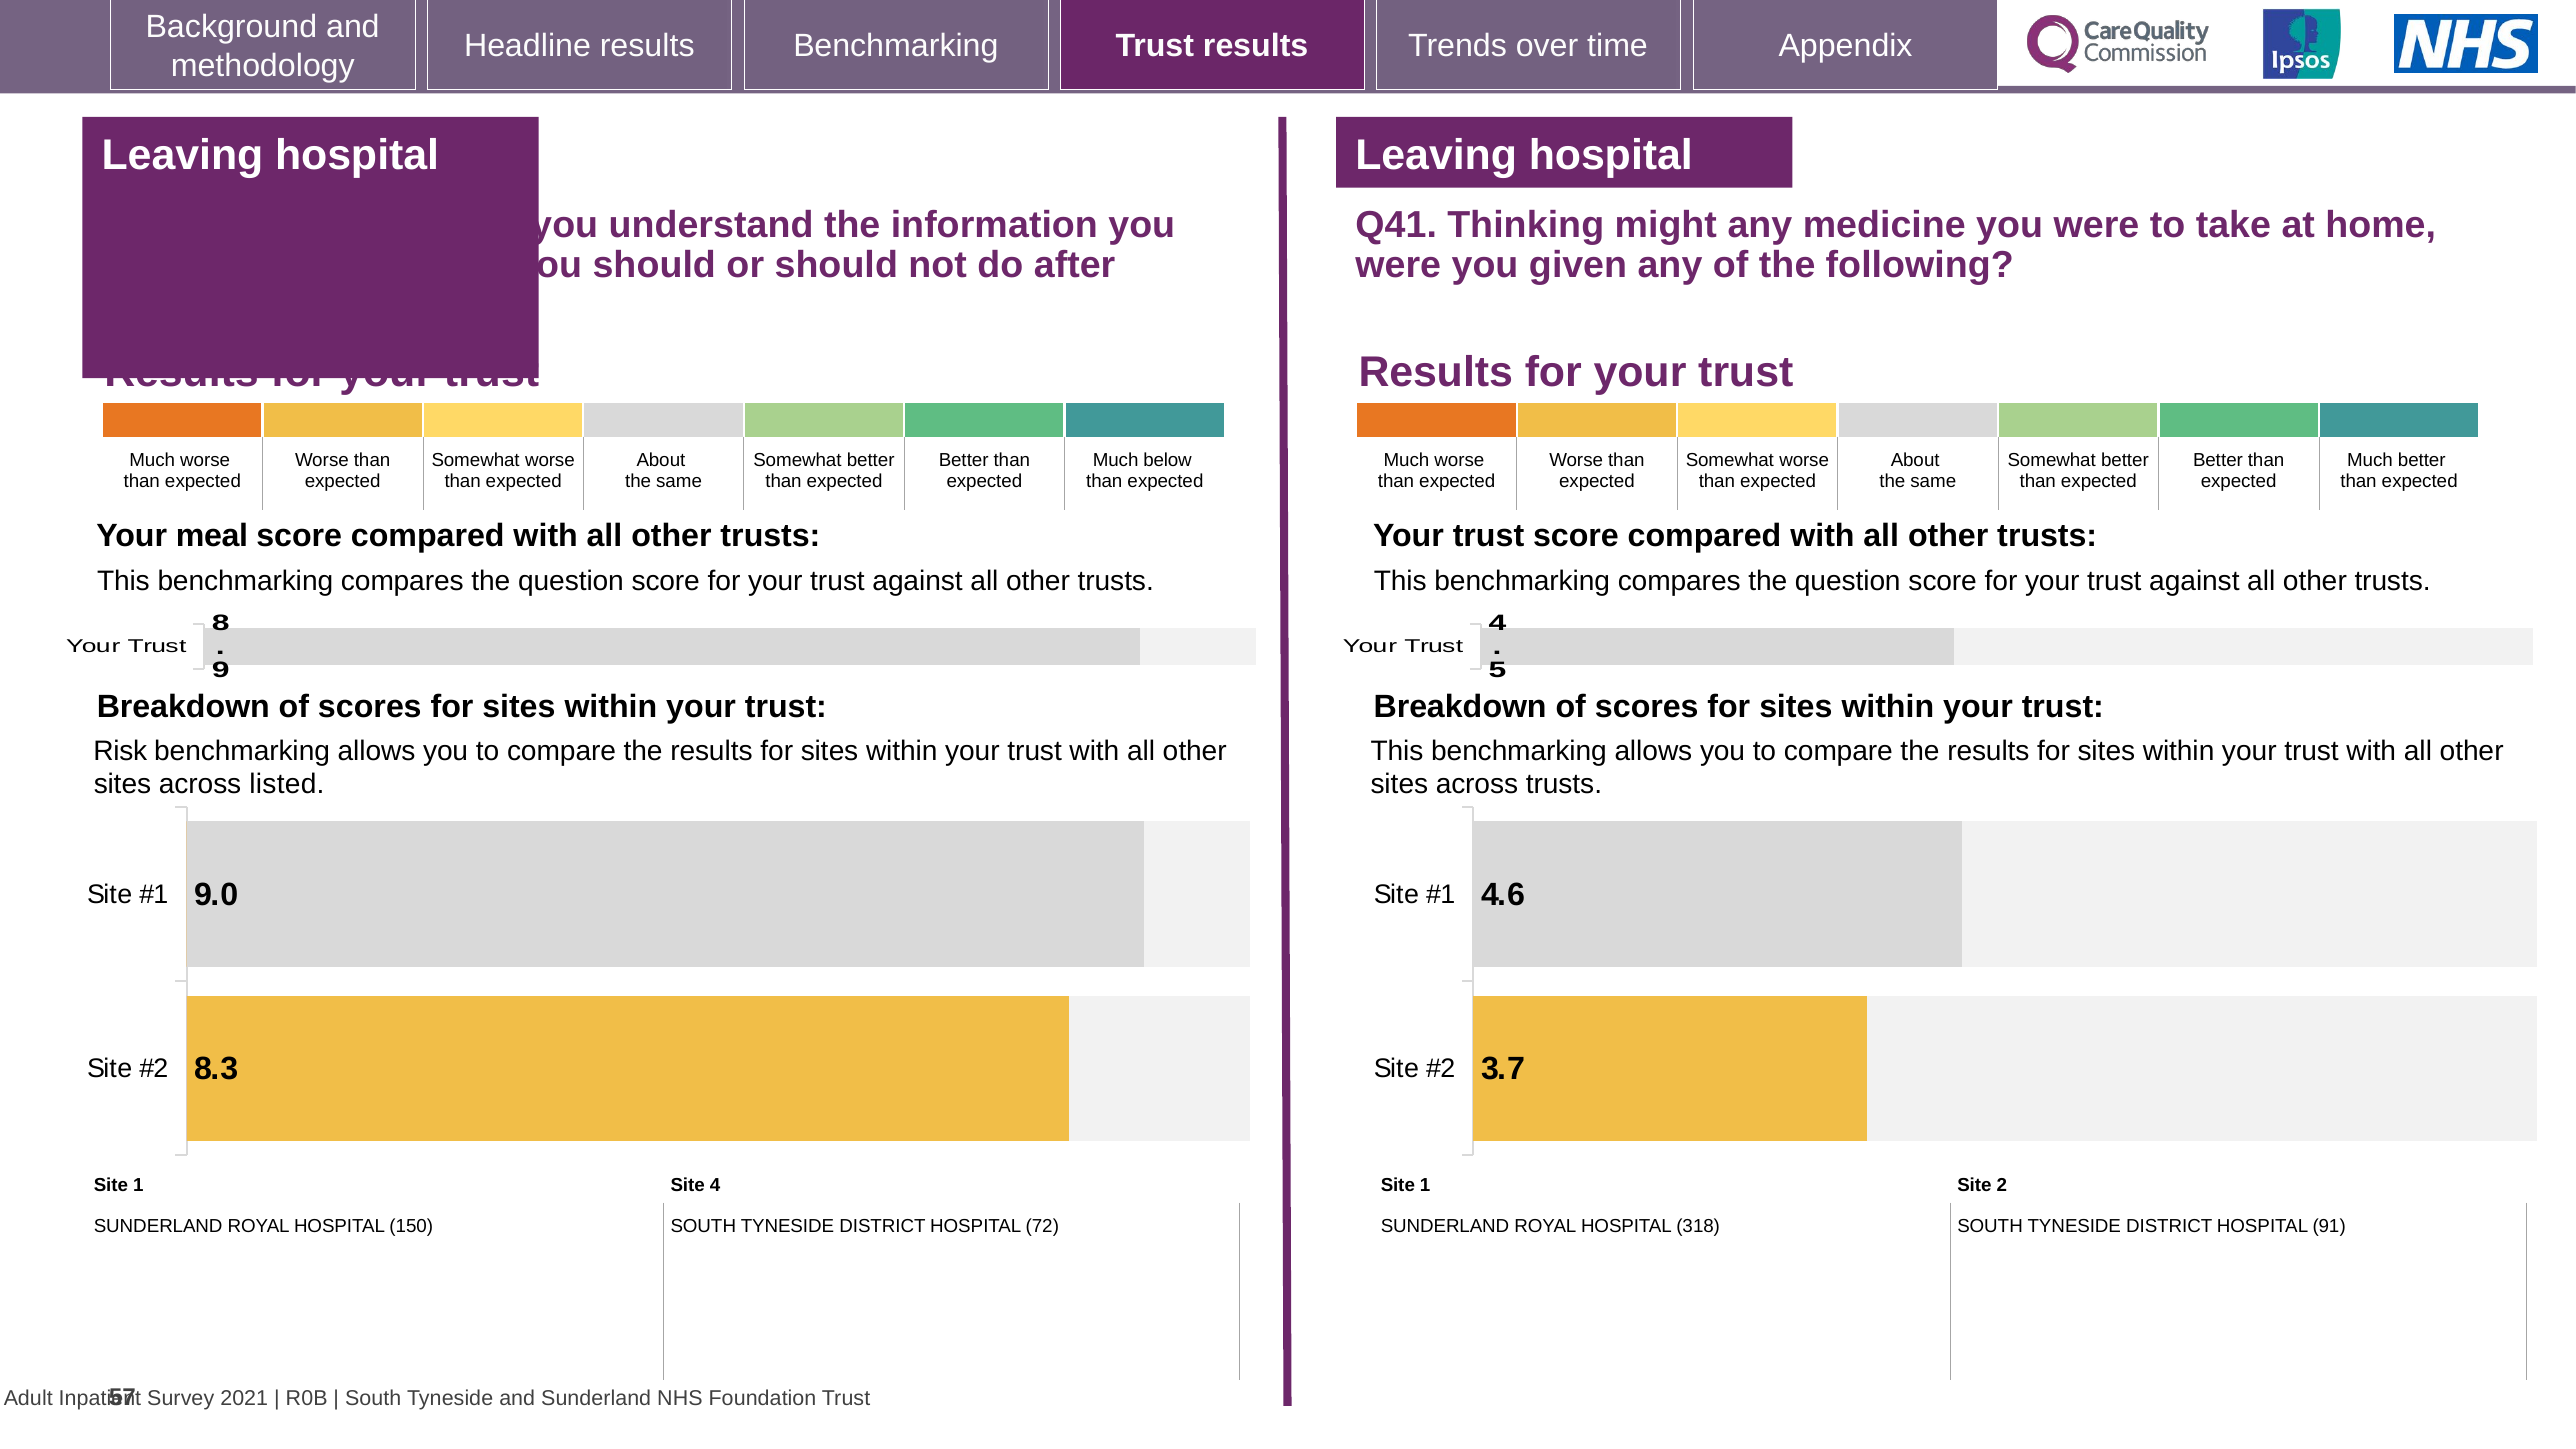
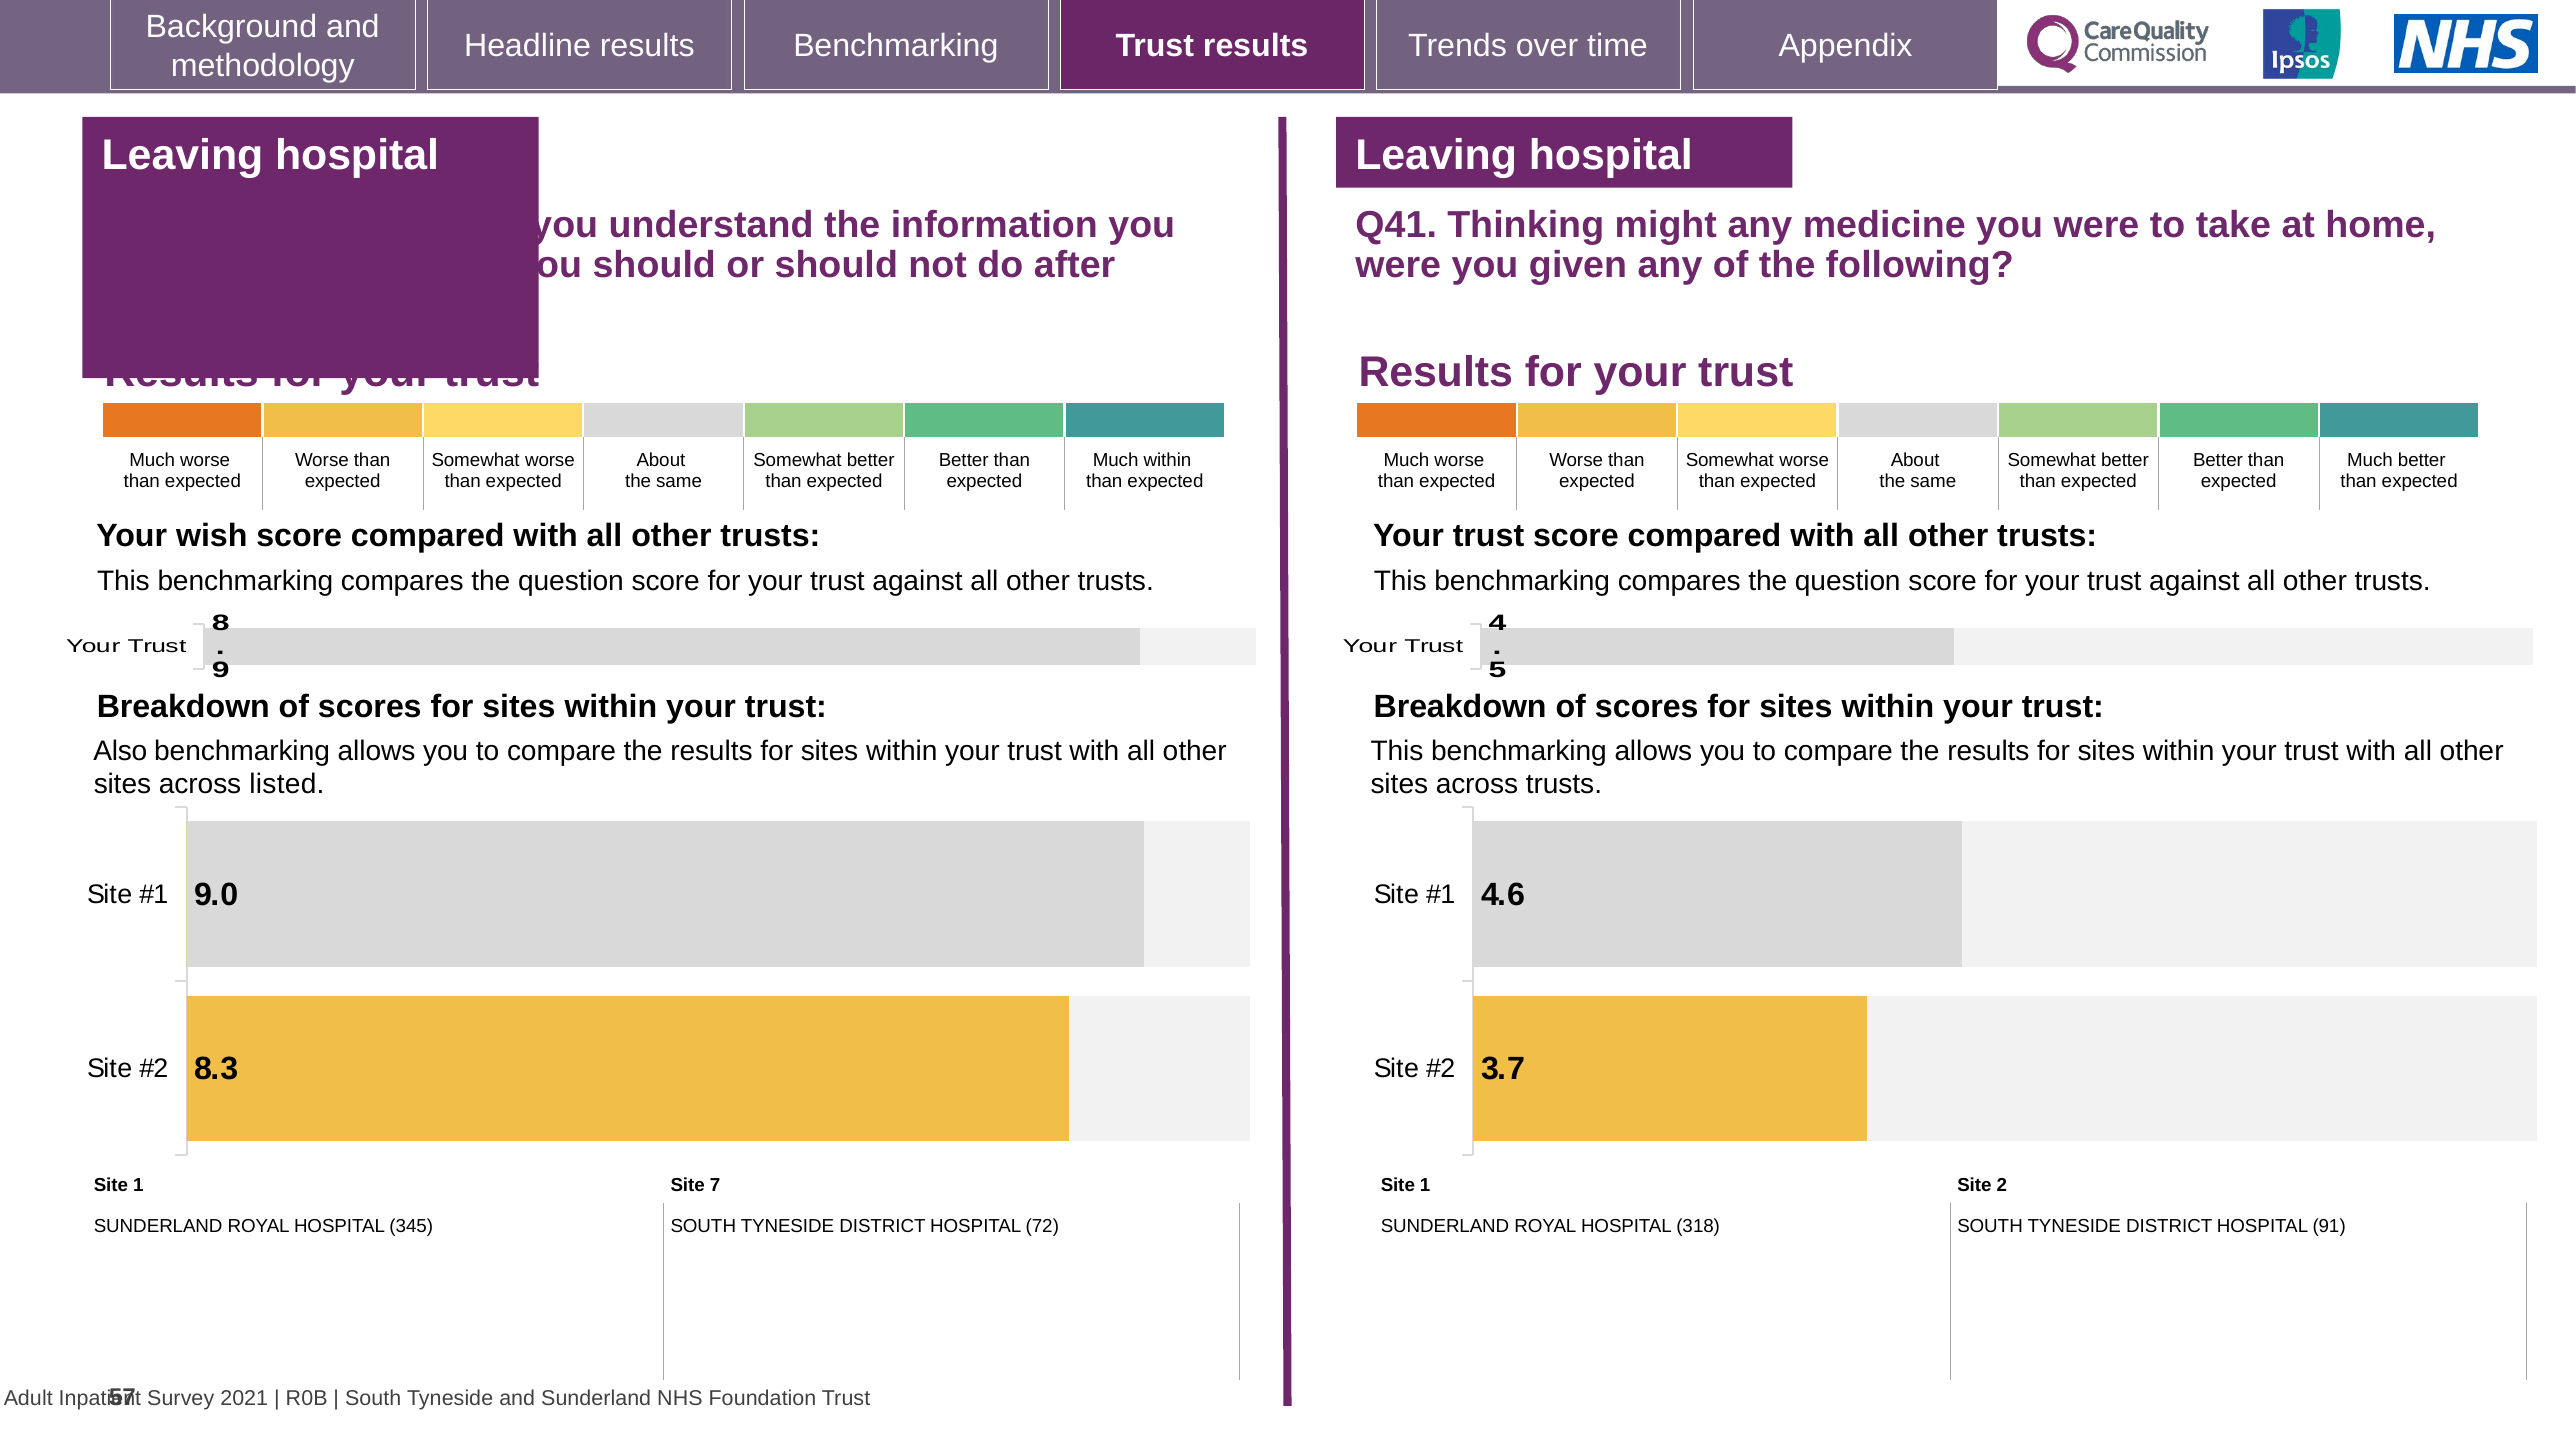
Much below: below -> within
meal: meal -> wish
Risk: Risk -> Also
Site 4: 4 -> 7
150: 150 -> 345
